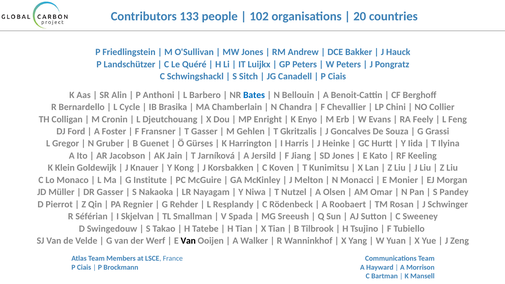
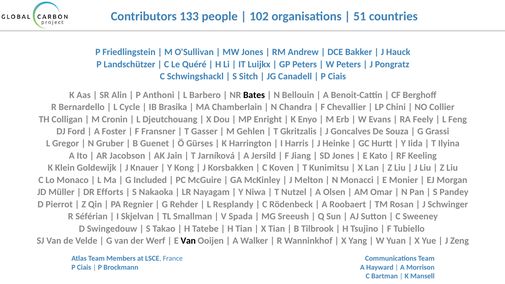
20: 20 -> 51
Bates colour: blue -> black
Institute: Institute -> Included
DR Gasser: Gasser -> Efforts
